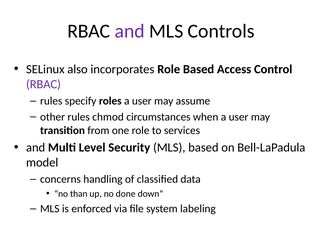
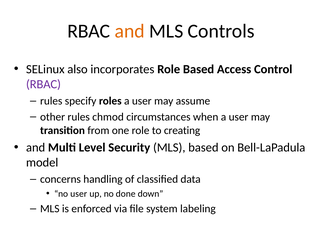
and at (130, 31) colour: purple -> orange
services: services -> creating
no than: than -> user
